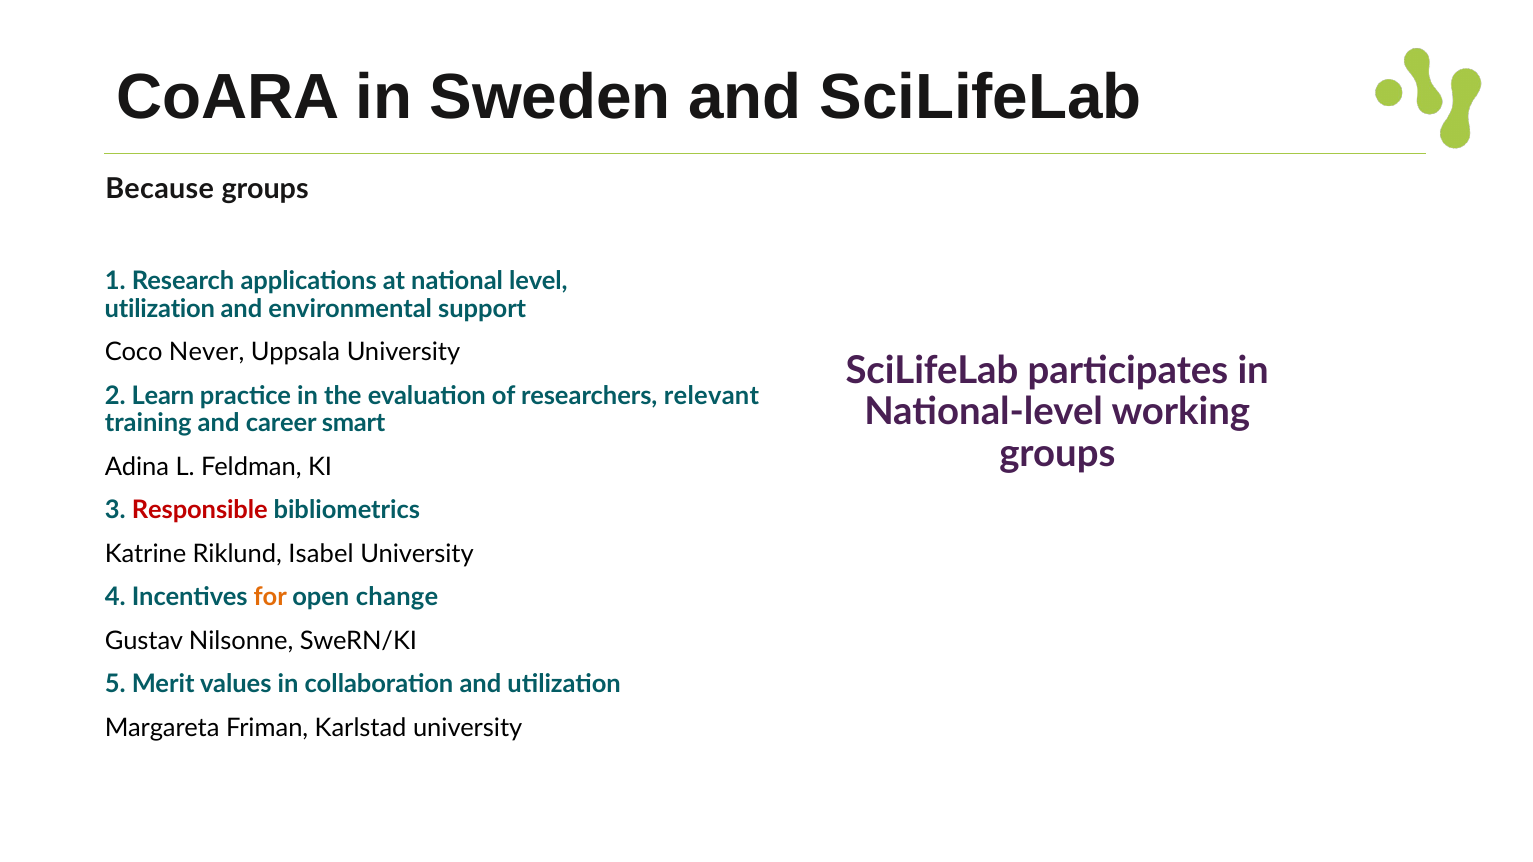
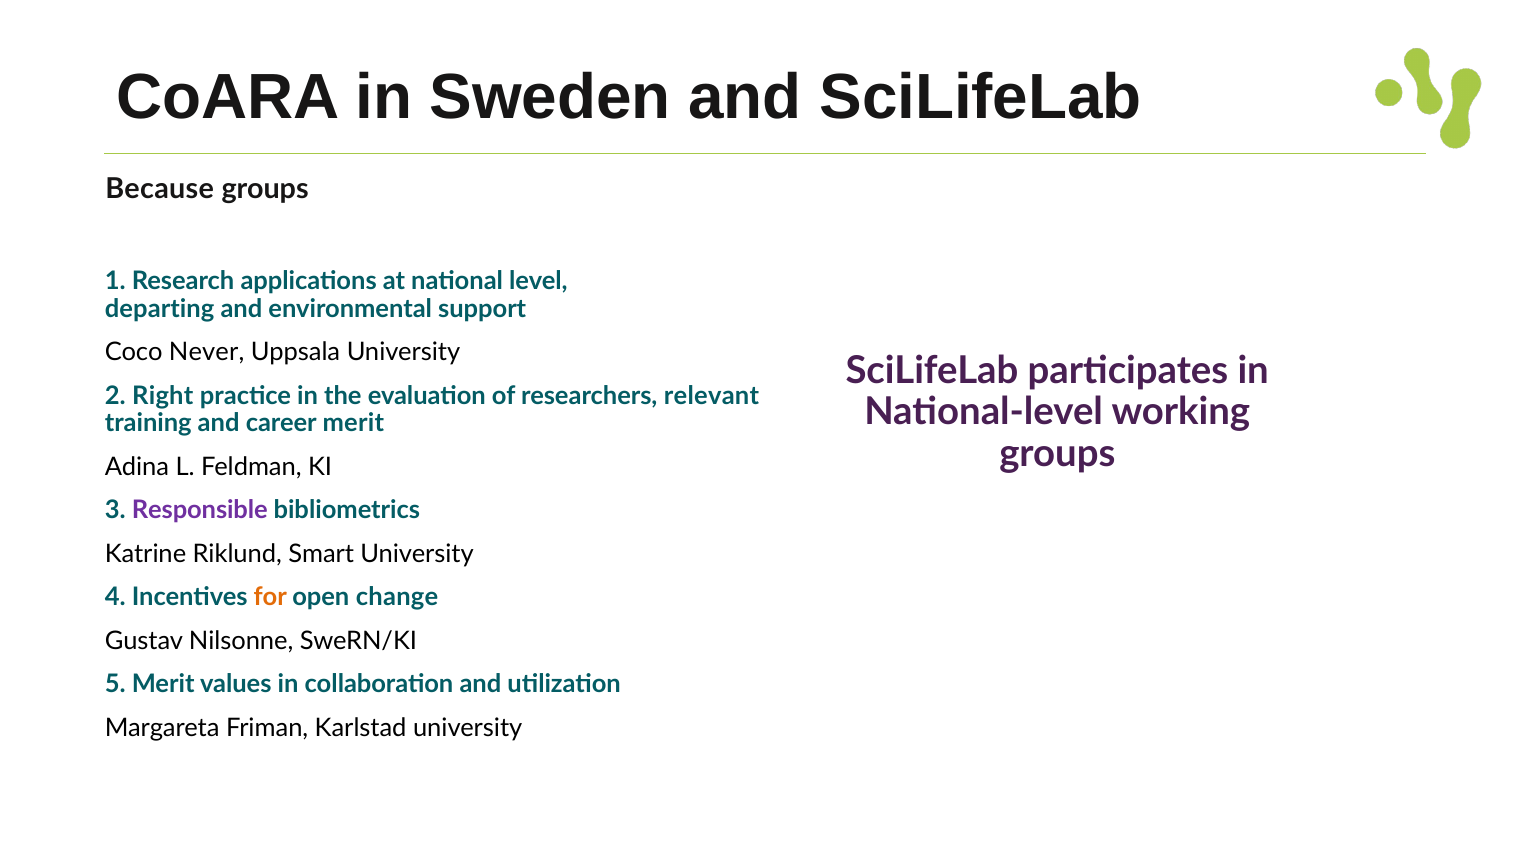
utilization at (160, 309): utilization -> departing
Learn: Learn -> Right
career smart: smart -> merit
Responsible colour: red -> purple
Isabel: Isabel -> Smart
